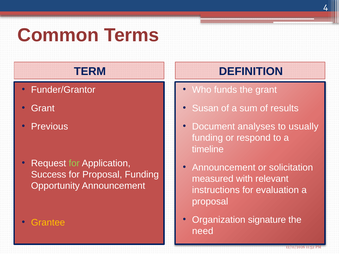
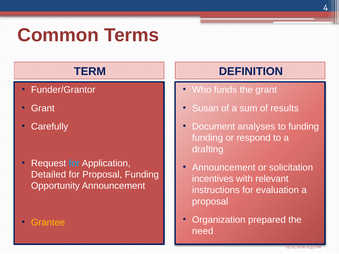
Previous: Previous -> Carefully
to usually: usually -> funding
timeline: timeline -> drafting
for at (74, 163) colour: light green -> light blue
Success: Success -> Detailed
measured: measured -> incentives
signature: signature -> prepared
